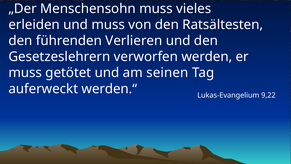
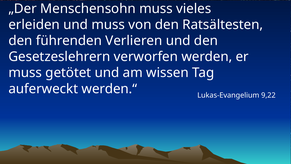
seinen: seinen -> wissen
